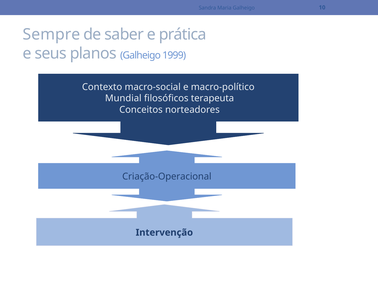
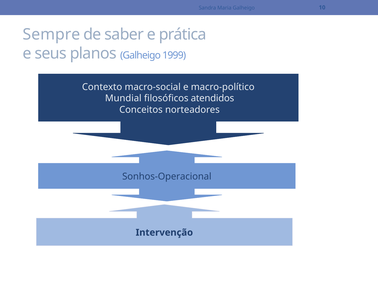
terapeuta: terapeuta -> atendidos
Criação-Operacional: Criação-Operacional -> Sonhos-Operacional
